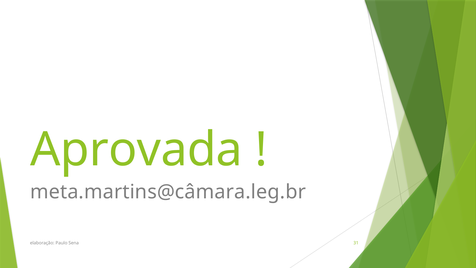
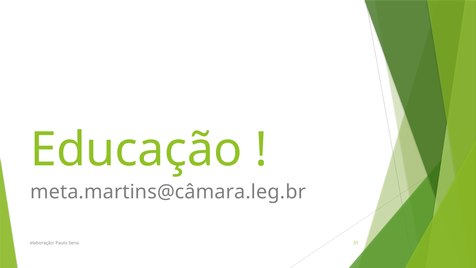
Aprovada: Aprovada -> Educação
